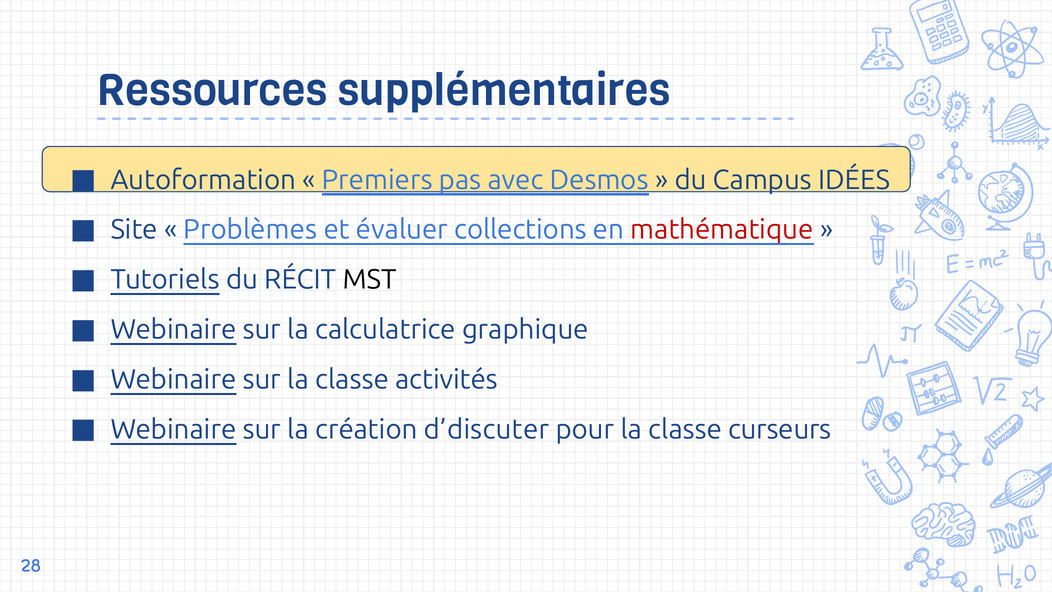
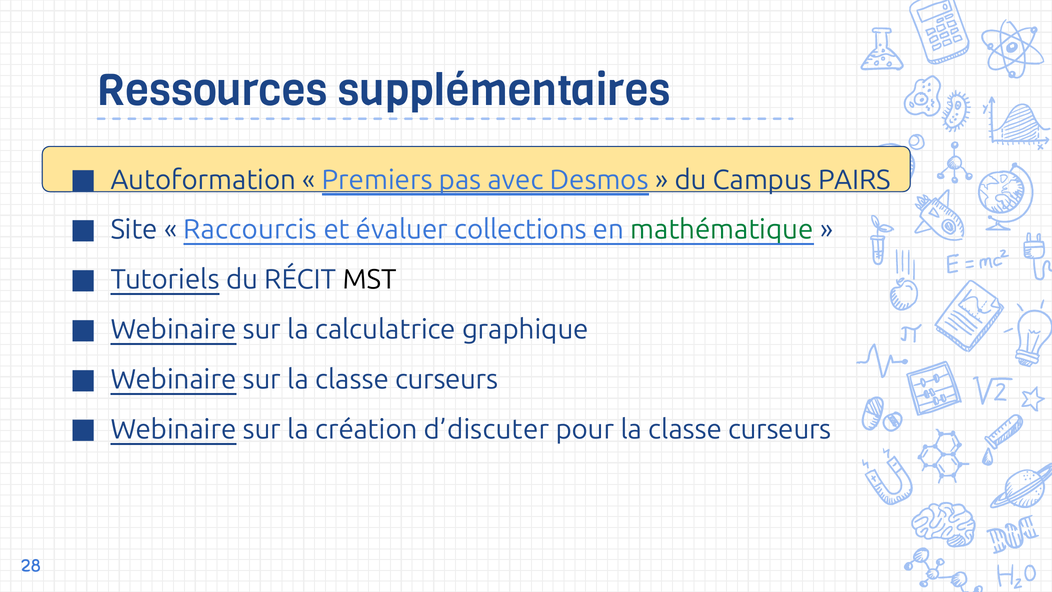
IDÉES: IDÉES -> PAIRS
Problèmes: Problèmes -> Raccourcis
mathématique colour: red -> green
sur la classe activités: activités -> curseurs
